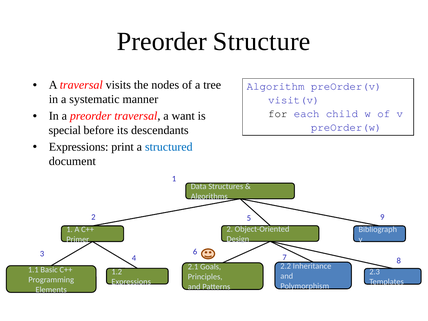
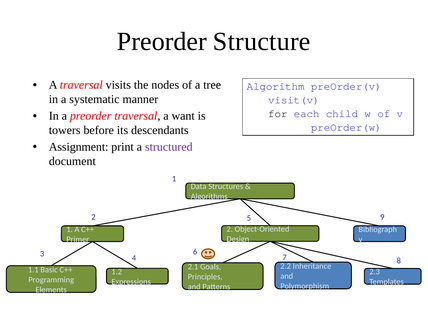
special: special -> towers
Expressions at (79, 147): Expressions -> Assignment
structured colour: blue -> purple
